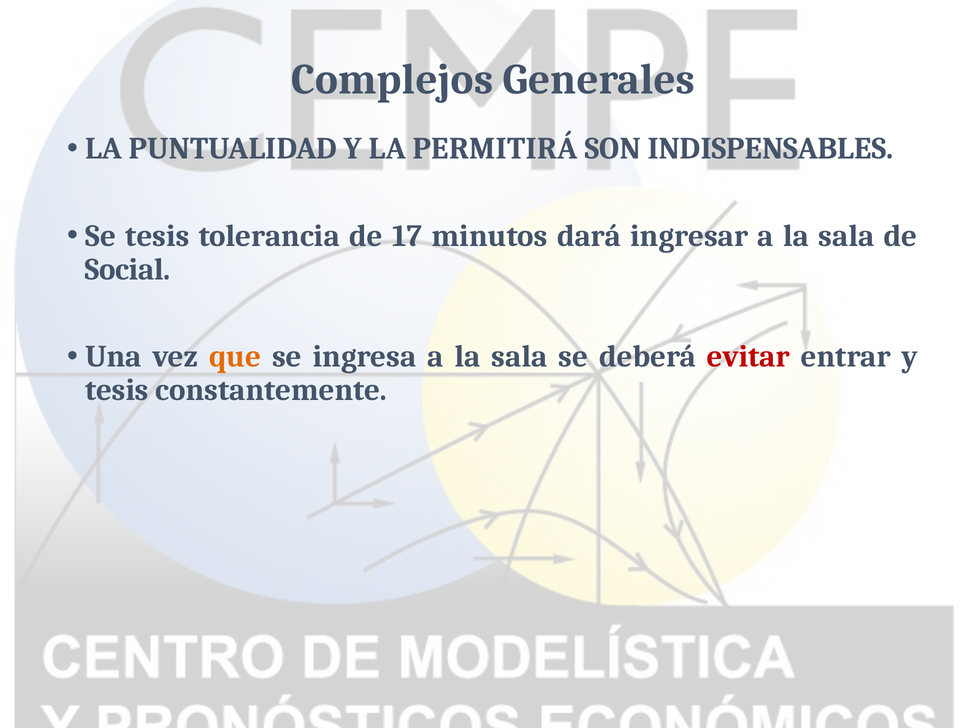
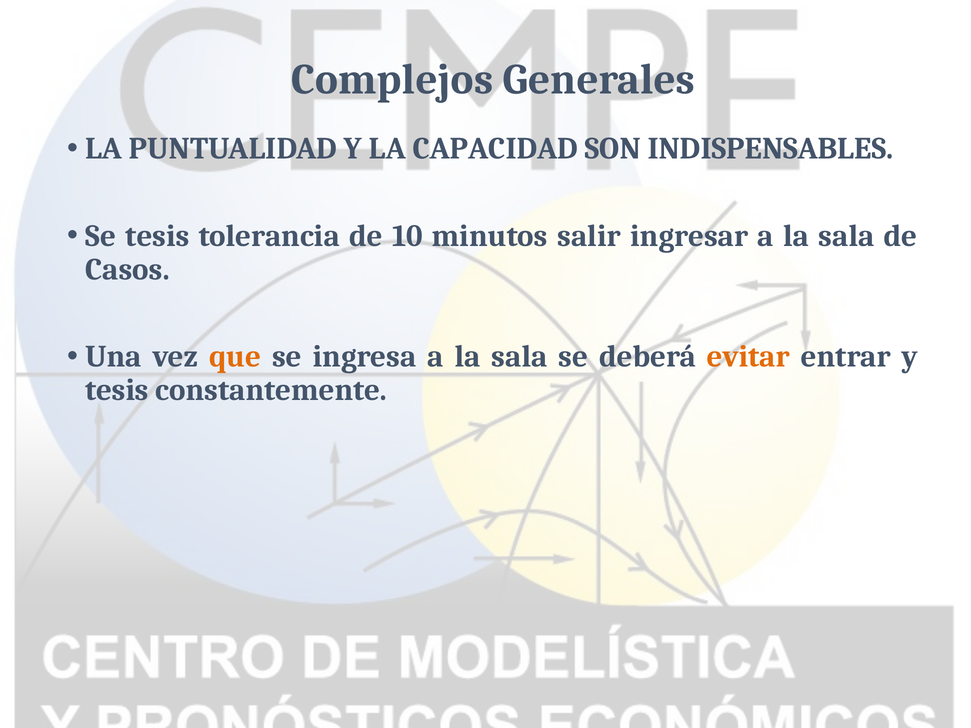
PERMITIRÁ: PERMITIRÁ -> CAPACIDAD
17: 17 -> 10
dará: dará -> salir
Social: Social -> Casos
evitar colour: red -> orange
